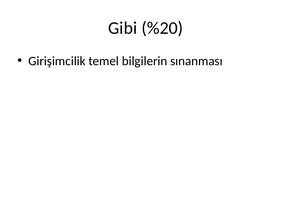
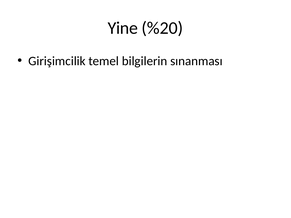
Gibi: Gibi -> Yine
